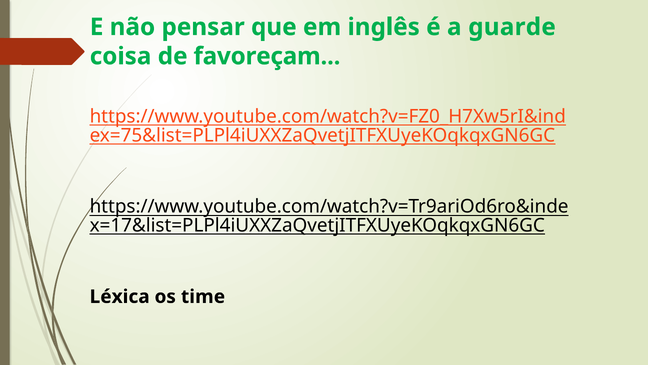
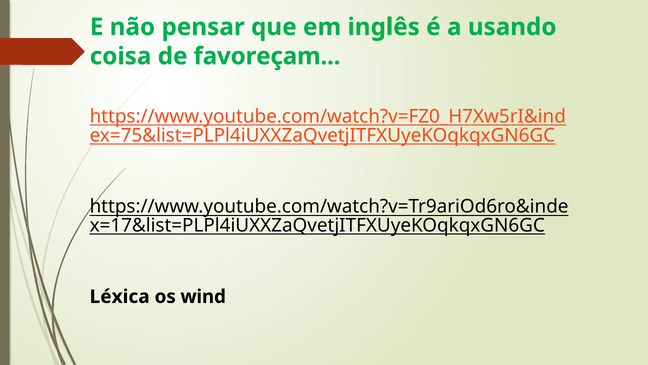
guarde: guarde -> usando
time: time -> wind
